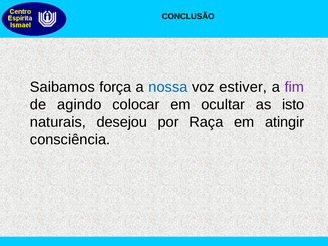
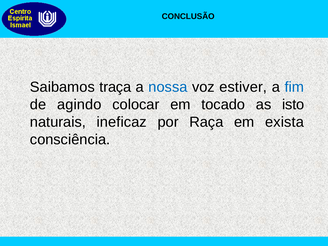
força: força -> traça
fim colour: purple -> blue
ocultar: ocultar -> tocado
desejou: desejou -> ineficaz
atingir: atingir -> exista
